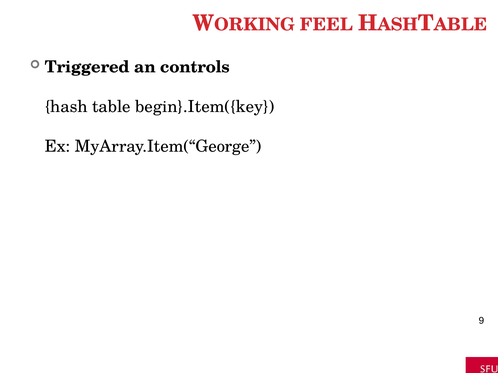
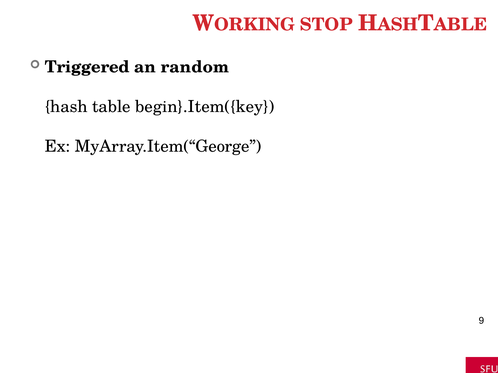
FEEL: FEEL -> STOP
controls: controls -> random
